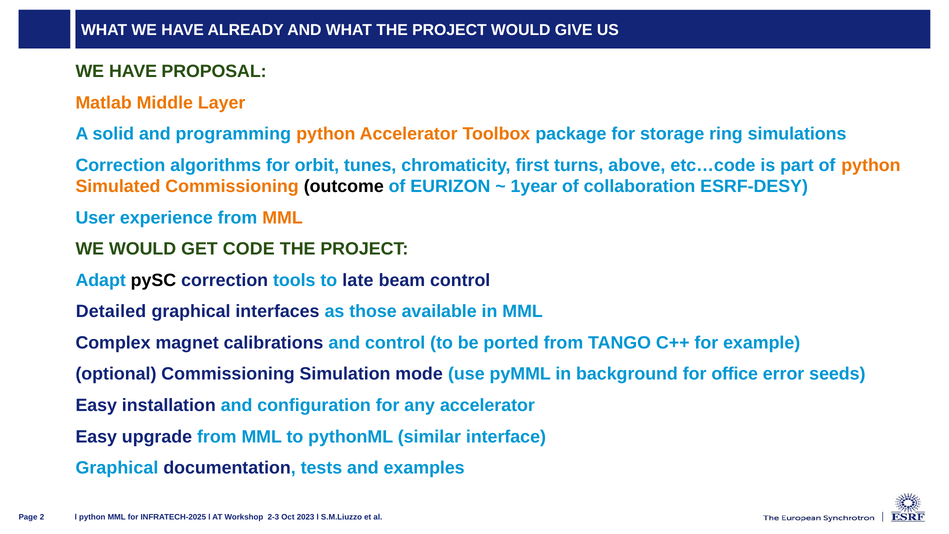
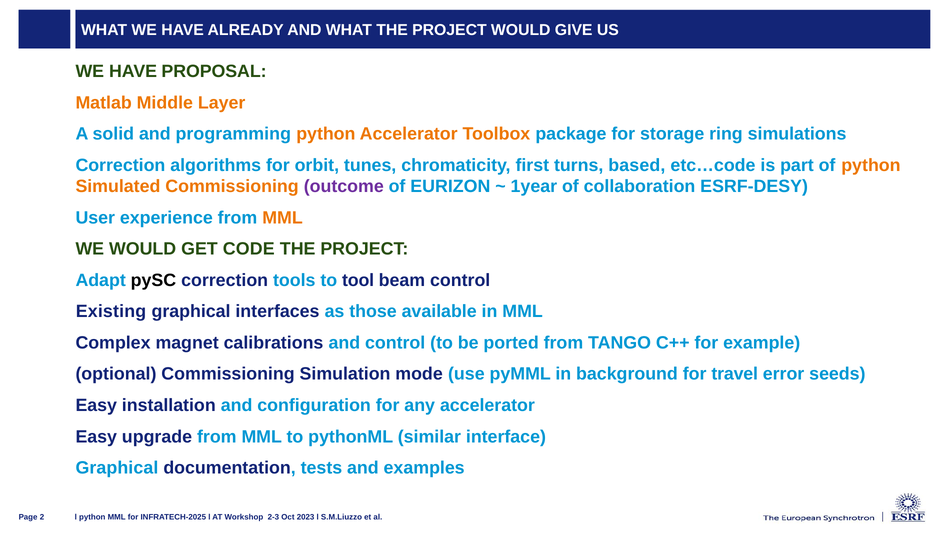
above: above -> based
outcome colour: black -> purple
late: late -> tool
Detailed: Detailed -> Existing
office: office -> travel
